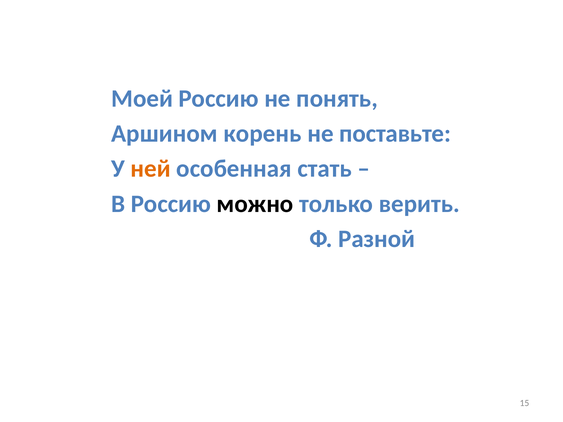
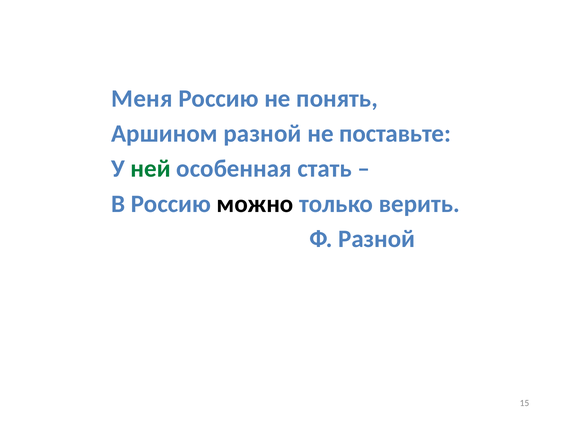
Моей: Моей -> Меня
Аршином корень: корень -> разной
ней colour: orange -> green
